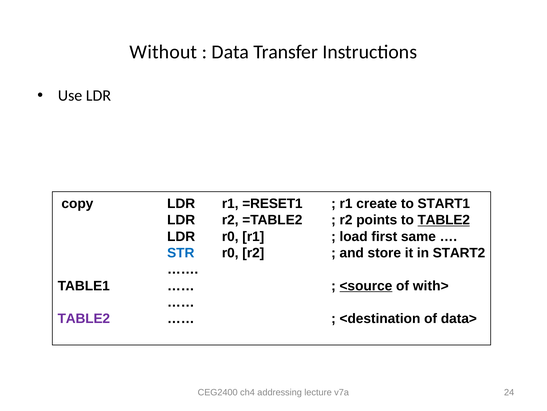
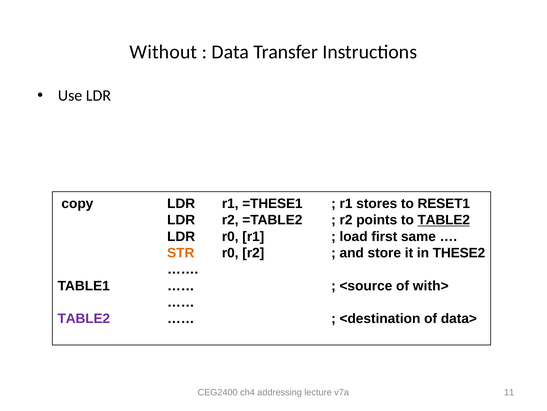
=RESET1: =RESET1 -> =THESE1
create: create -> stores
START1: START1 -> RESET1
STR colour: blue -> orange
START2: START2 -> THESE2
<source underline: present -> none
24: 24 -> 11
